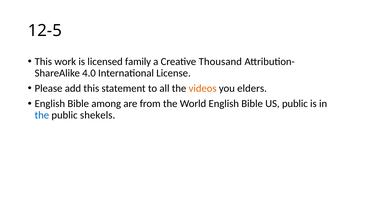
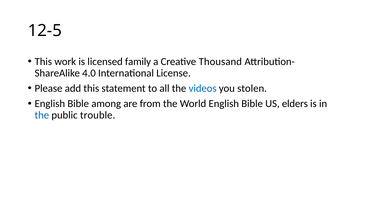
videos colour: orange -> blue
elders: elders -> stolen
US public: public -> elders
shekels: shekels -> trouble
